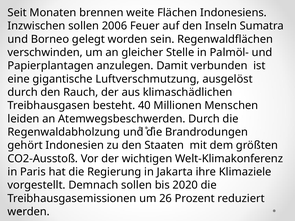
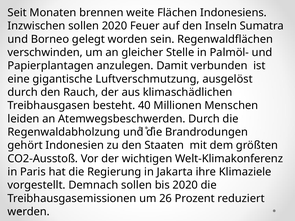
sollen 2006: 2006 -> 2020
